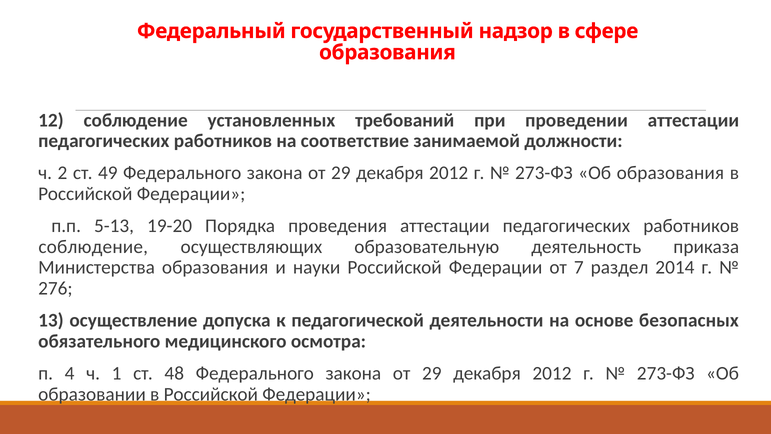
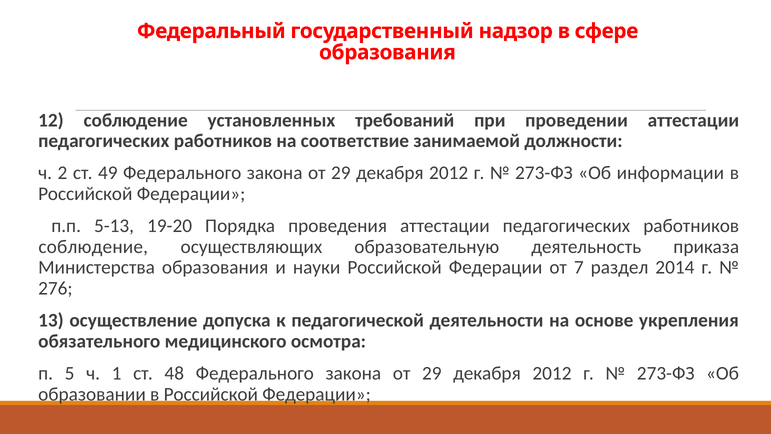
Об образования: образования -> информации
безопасных: безопасных -> укрепления
4: 4 -> 5
